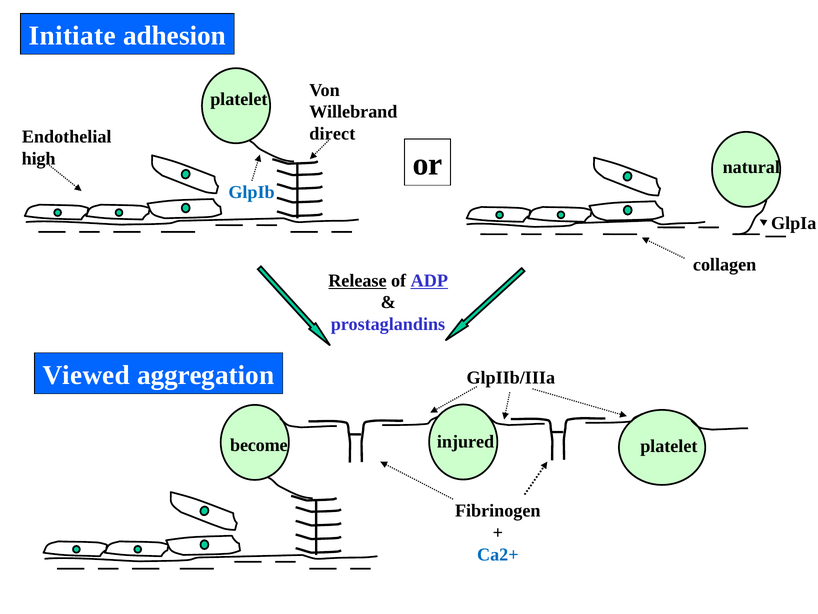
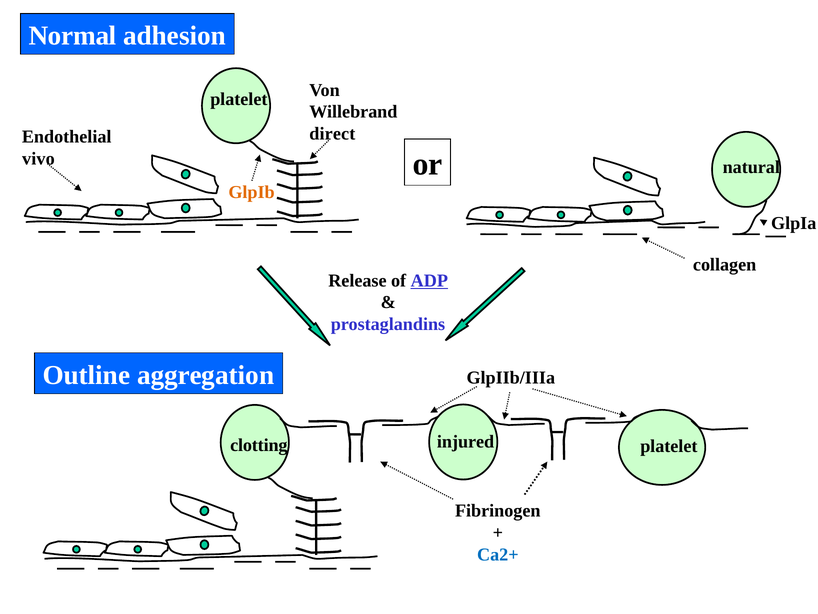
Initiate: Initiate -> Normal
high: high -> vivo
GlpIb colour: blue -> orange
Release underline: present -> none
Viewed: Viewed -> Outline
become: become -> clotting
